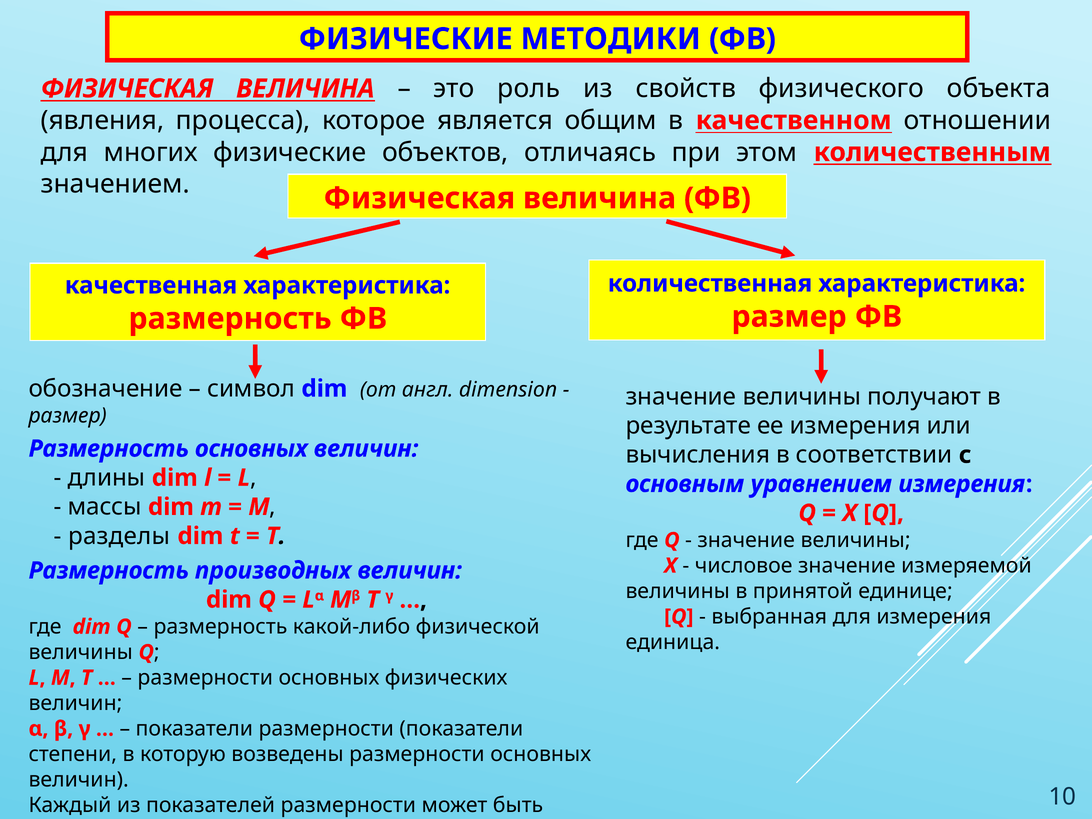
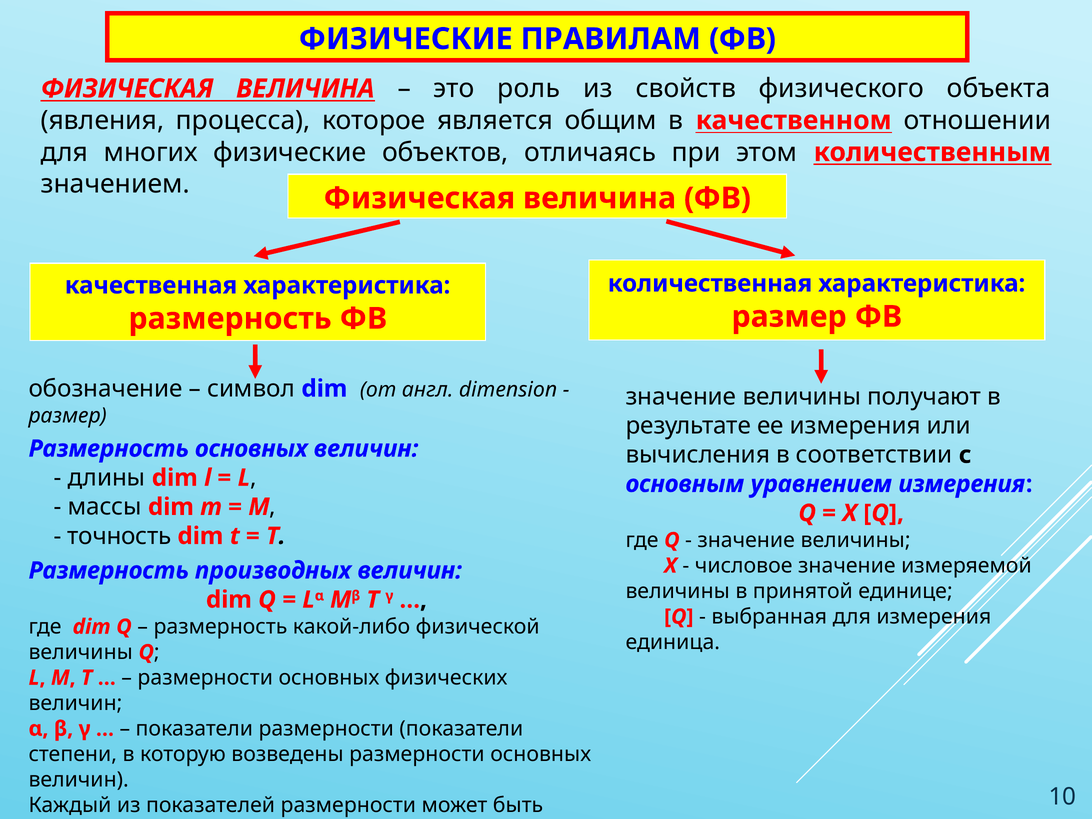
МЕТОДИКИ: МЕТОДИКИ -> ПРАВИЛАМ
разделы: разделы -> точность
